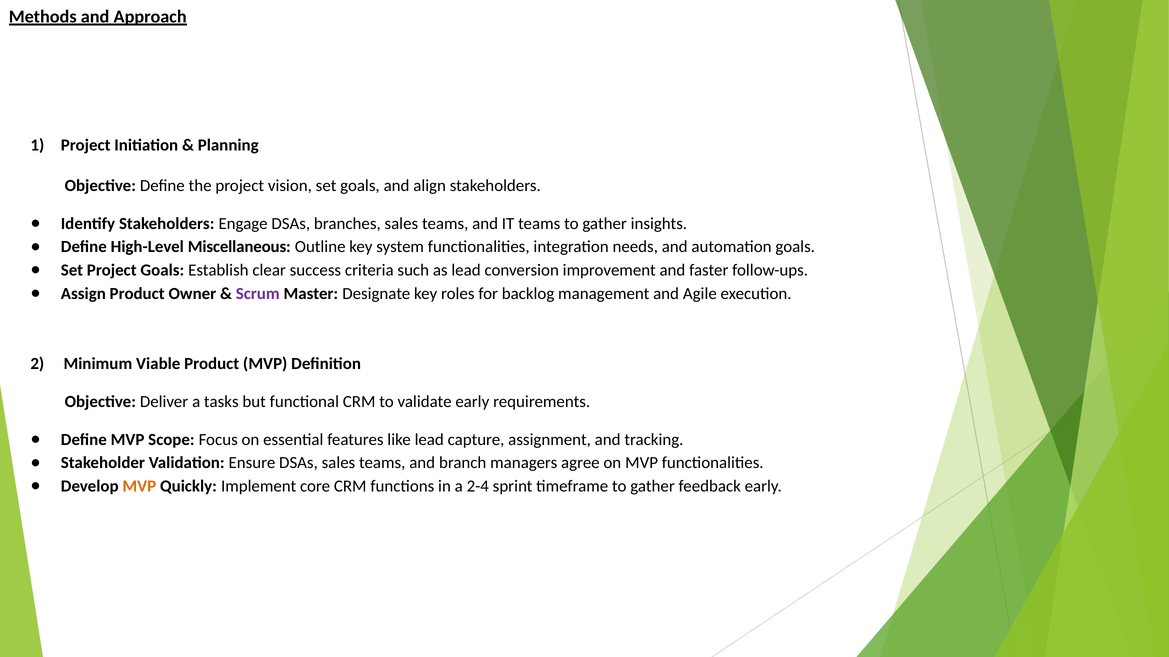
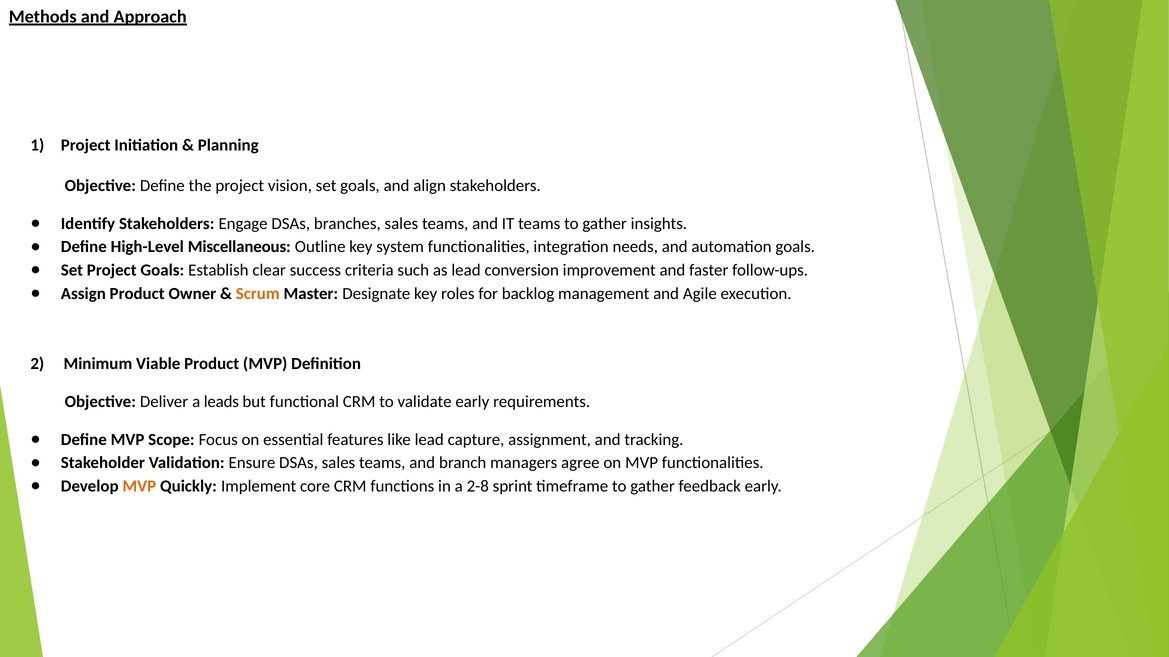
Scrum colour: purple -> orange
tasks: tasks -> leads
2-4: 2-4 -> 2-8
